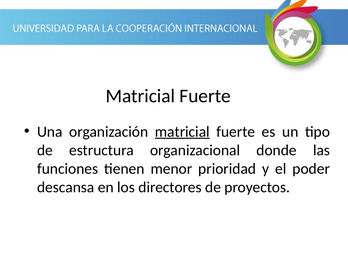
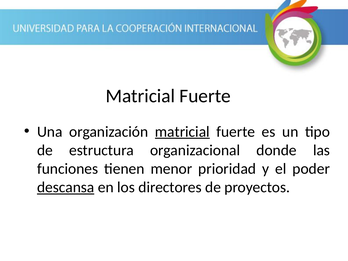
descansa underline: none -> present
